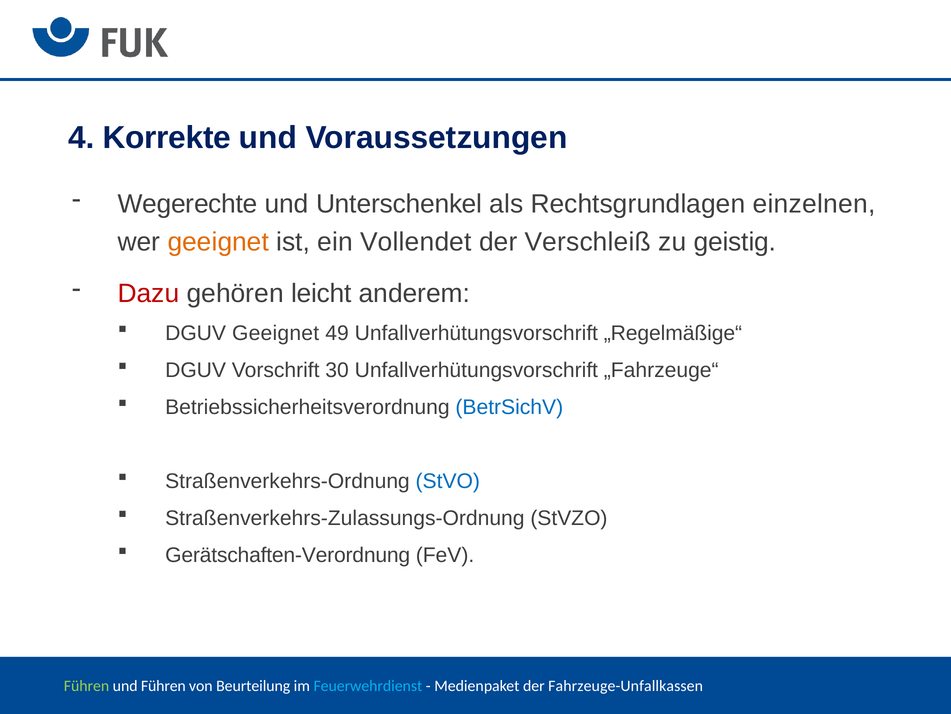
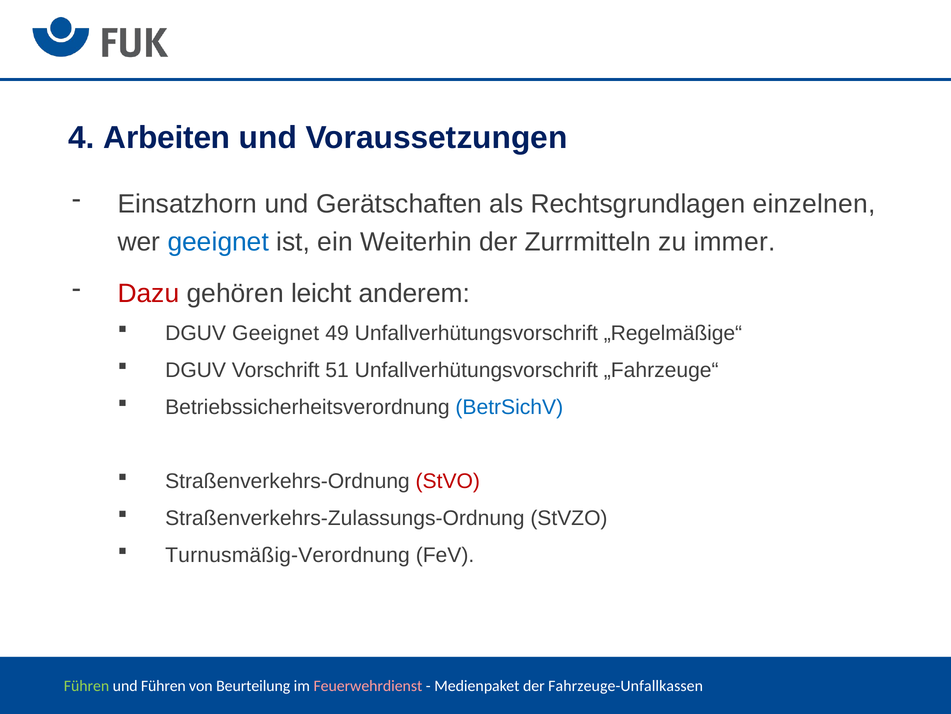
Korrekte: Korrekte -> Arbeiten
Wegerechte: Wegerechte -> Einsatzhorn
Unterschenkel: Unterschenkel -> Gerätschaften
geeignet at (218, 242) colour: orange -> blue
Vollendet: Vollendet -> Weiterhin
Verschleiß: Verschleiß -> Zurrmitteln
geistig: geistig -> immer
30: 30 -> 51
StVO colour: blue -> red
Gerätschaften-Verordnung: Gerätschaften-Verordnung -> Turnusmäßig-Verordnung
Feuerwehrdienst colour: light blue -> pink
